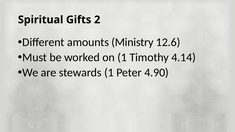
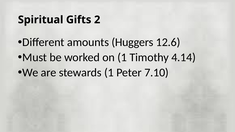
Ministry: Ministry -> Huggers
4.90: 4.90 -> 7.10
